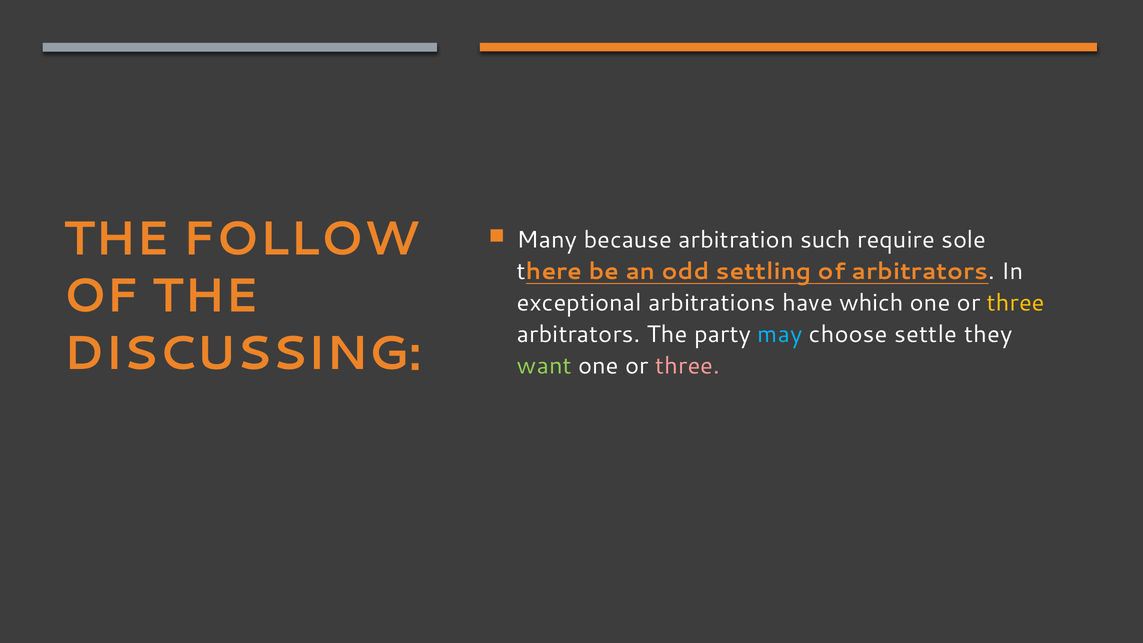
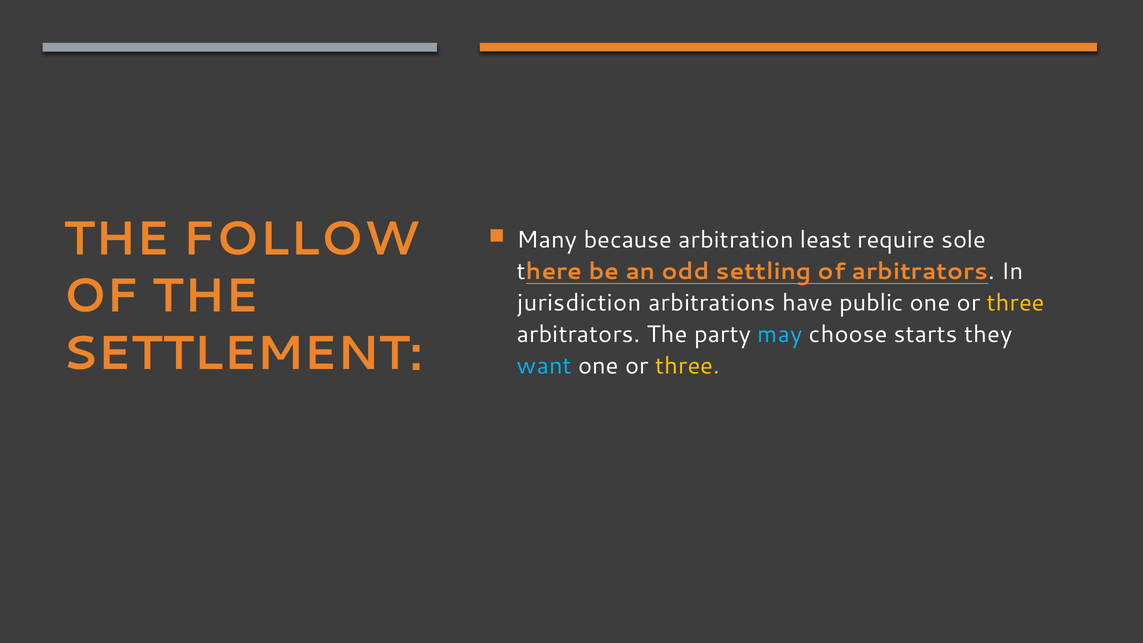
such: such -> least
exceptional: exceptional -> jurisdiction
which: which -> public
settle: settle -> starts
DISCUSSING: DISCUSSING -> SETTLEMENT
want colour: light green -> light blue
three at (688, 366) colour: pink -> yellow
